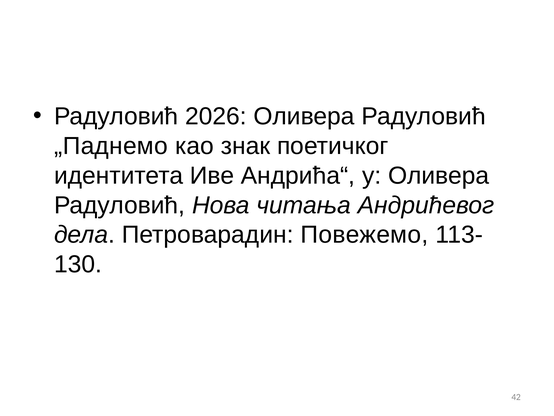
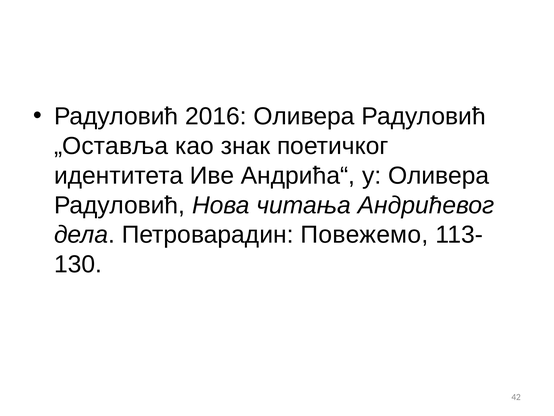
2026: 2026 -> 2016
„Паднемо: „Паднемо -> „Оставља
